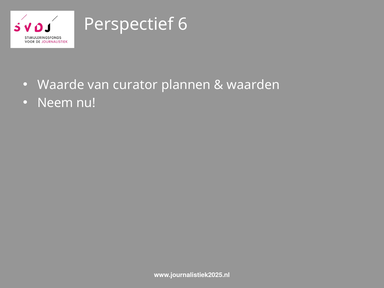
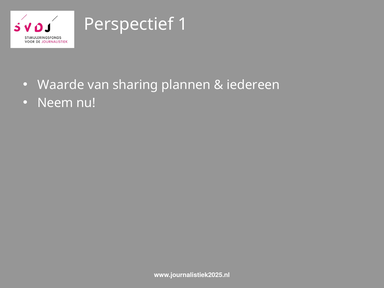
6: 6 -> 1
curator: curator -> sharing
waarden: waarden -> iedereen
